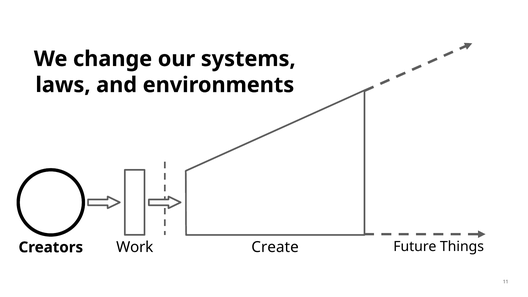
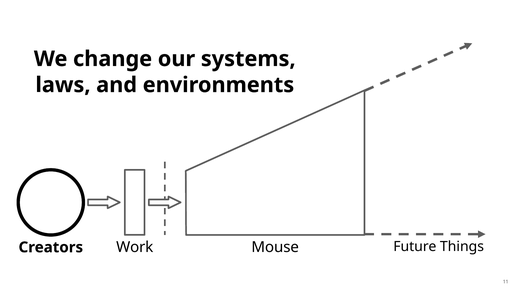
Create: Create -> Mouse
